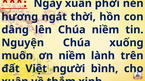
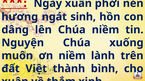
thời: thời -> sinh
người: người -> thành
